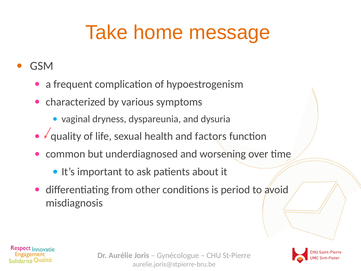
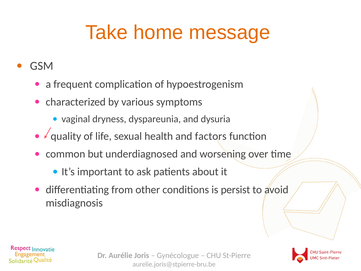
period: period -> persist
